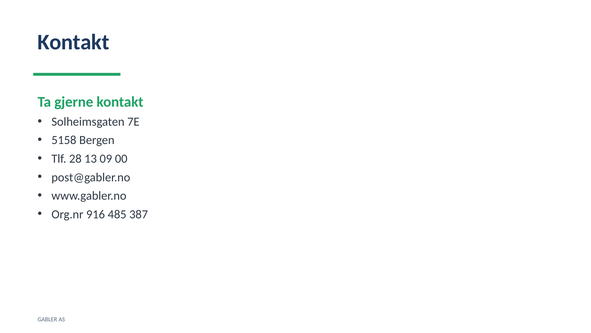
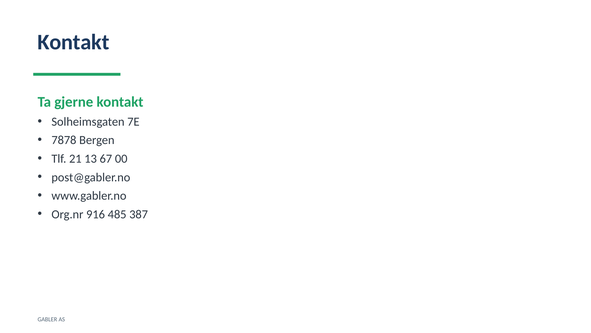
5158: 5158 -> 7878
28: 28 -> 21
09: 09 -> 67
